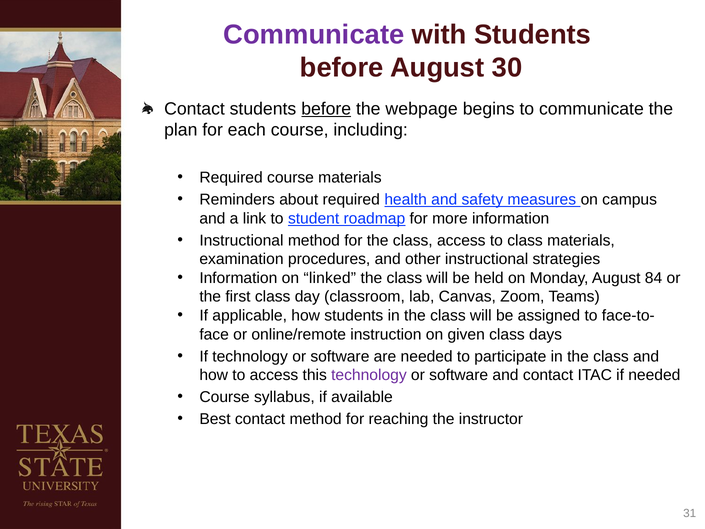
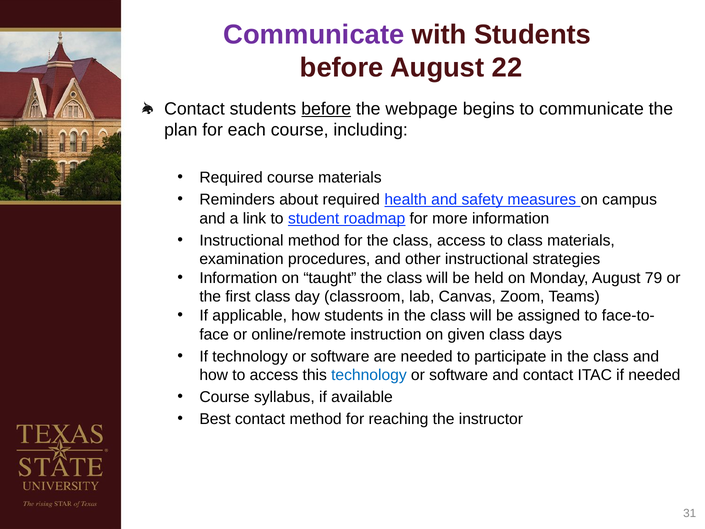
30: 30 -> 22
linked: linked -> taught
84: 84 -> 79
technology at (369, 375) colour: purple -> blue
